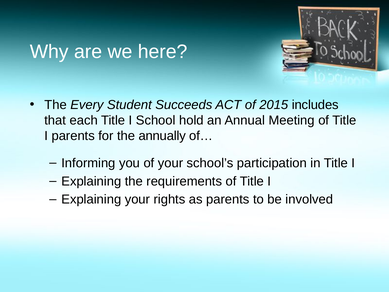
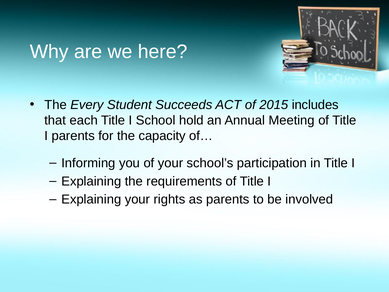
annually: annually -> capacity
